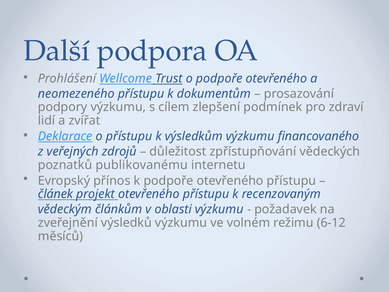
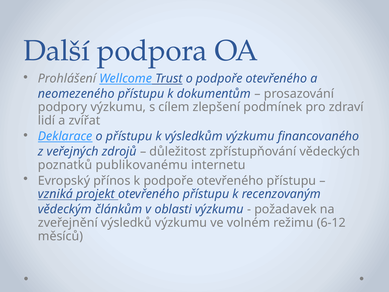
článek: článek -> vzniká
